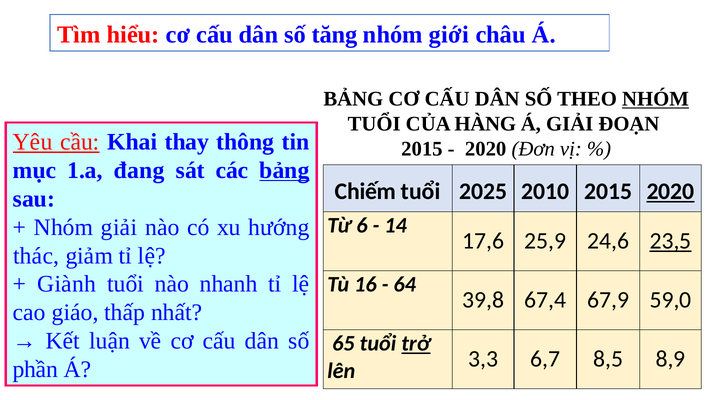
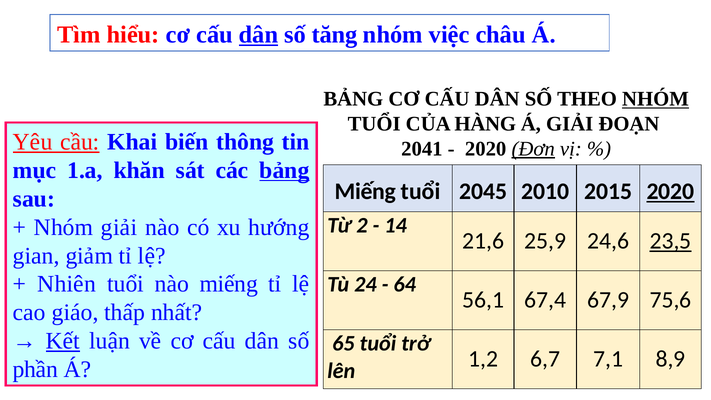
dân at (259, 35) underline: none -> present
giới: giới -> việc
thay: thay -> biến
2015 at (422, 149): 2015 -> 2041
Đơn underline: none -> present
đang: đang -> khăn
Chiếm at (365, 191): Chiếm -> Miếng
2025: 2025 -> 2045
6: 6 -> 2
17,6: 17,6 -> 21,6
thác: thác -> gian
Giành: Giành -> Nhiên
nào nhanh: nhanh -> miếng
16: 16 -> 24
39,8: 39,8 -> 56,1
59,0: 59,0 -> 75,6
Kết underline: none -> present
trở underline: present -> none
3,3: 3,3 -> 1,2
8,5: 8,5 -> 7,1
